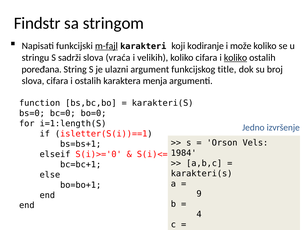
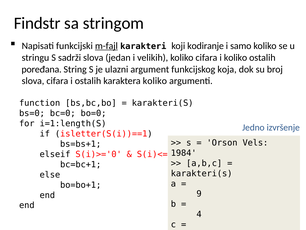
može: može -> samo
vraća: vraća -> jedan
koliko at (236, 57) underline: present -> none
title: title -> koja
karaktera menja: menja -> koliko
